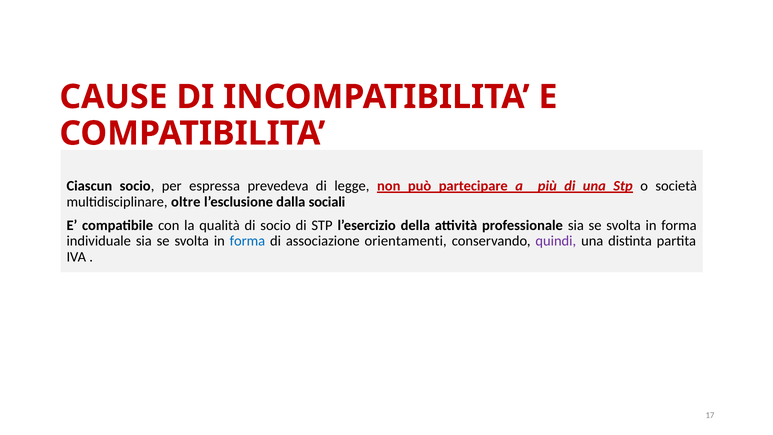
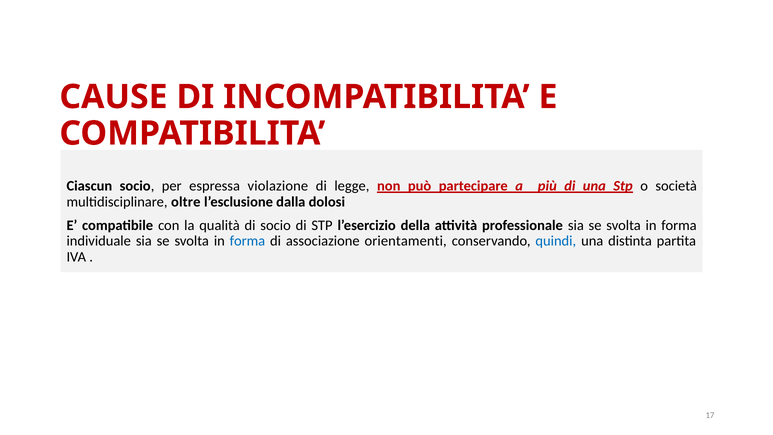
prevedeva: prevedeva -> violazione
sociali: sociali -> dolosi
quindi colour: purple -> blue
